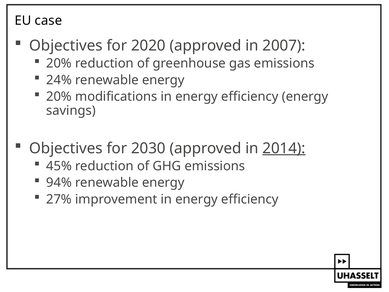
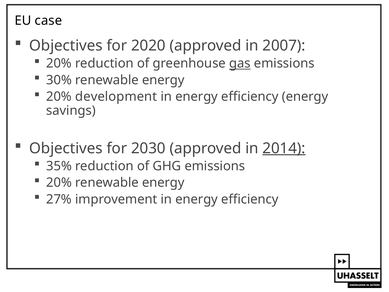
gas underline: none -> present
24%: 24% -> 30%
modifications: modifications -> development
45%: 45% -> 35%
94% at (59, 182): 94% -> 20%
